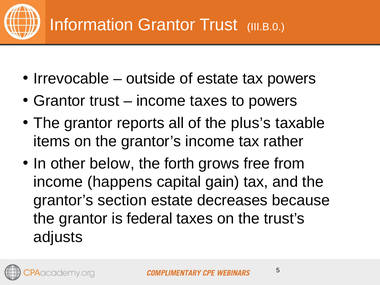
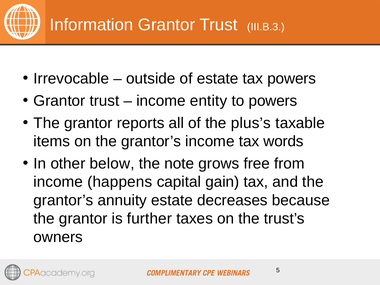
III.B.0: III.B.0 -> III.B.3
income taxes: taxes -> entity
rather: rather -> words
forth: forth -> note
section: section -> annuity
federal: federal -> further
adjusts: adjusts -> owners
